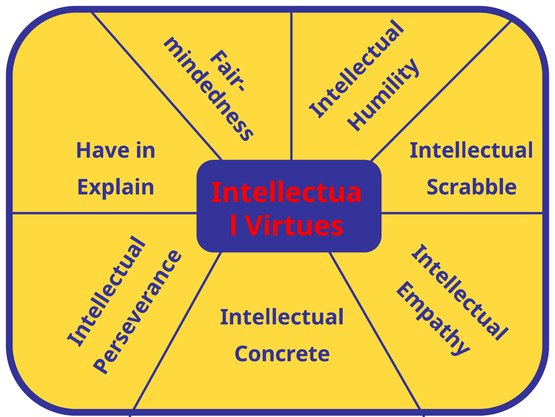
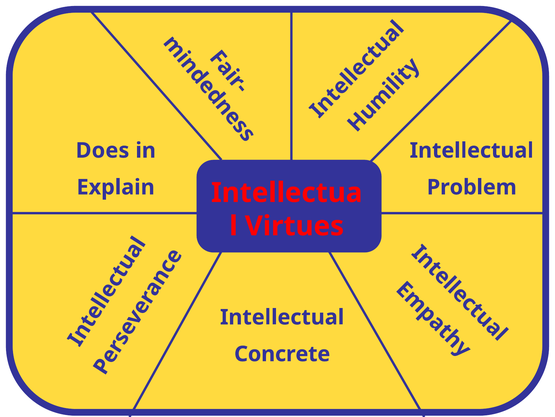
Have: Have -> Does
Scrabble: Scrabble -> Problem
